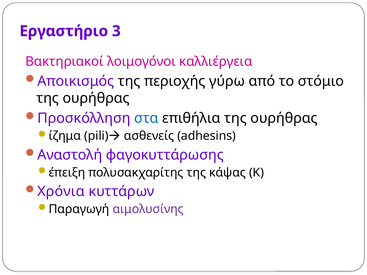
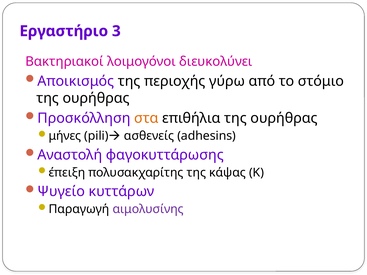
καλλιέργεια: καλλιέργεια -> διευκολύνει
στα colour: blue -> orange
ίζημα: ίζημα -> μήνες
Χρόνια: Χρόνια -> Ψυγείο
